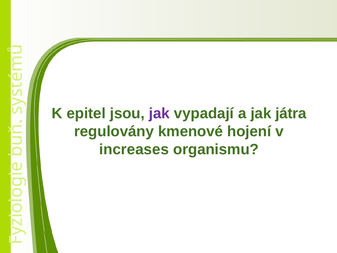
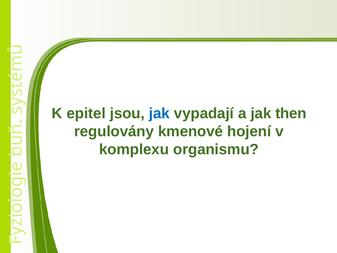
jak at (159, 113) colour: purple -> blue
játra: játra -> then
increases: increases -> komplexu
